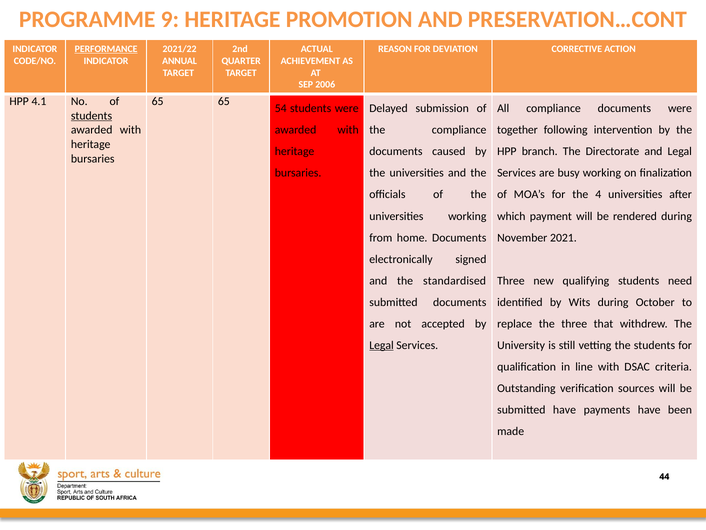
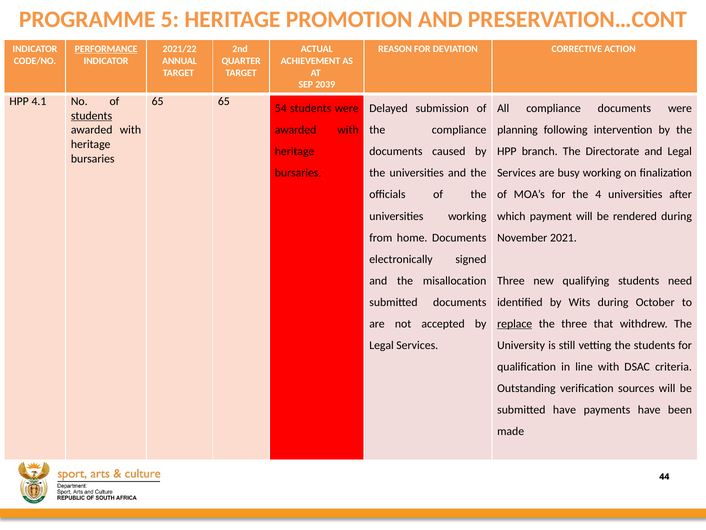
9: 9 -> 5
2006: 2006 -> 2039
together: together -> planning
standardised: standardised -> misallocation
replace underline: none -> present
Legal at (382, 345) underline: present -> none
